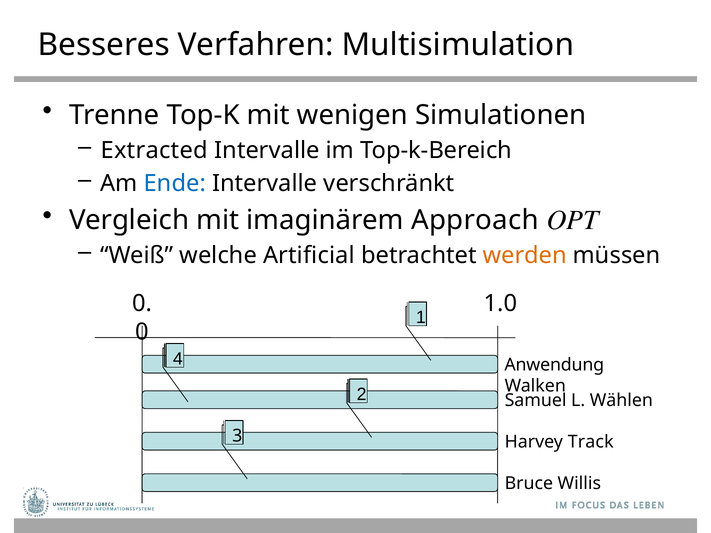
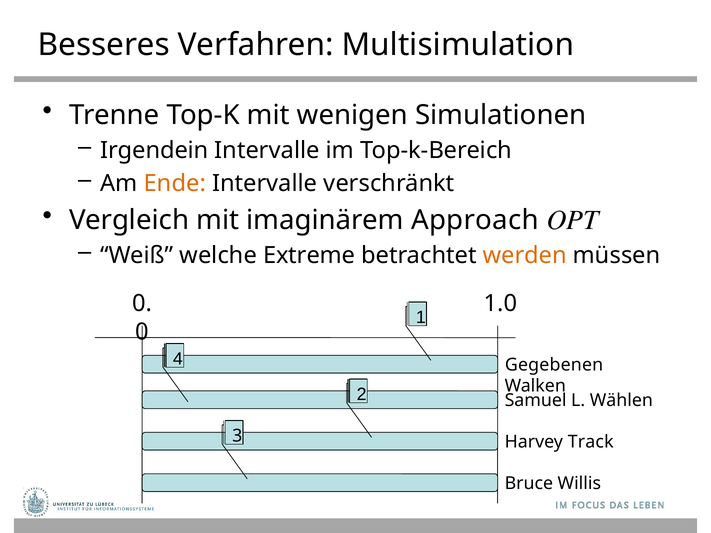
Extracted: Extracted -> Irgendein
Ende colour: blue -> orange
Artificial: Artificial -> Extreme
Anwendung: Anwendung -> Gegebenen
